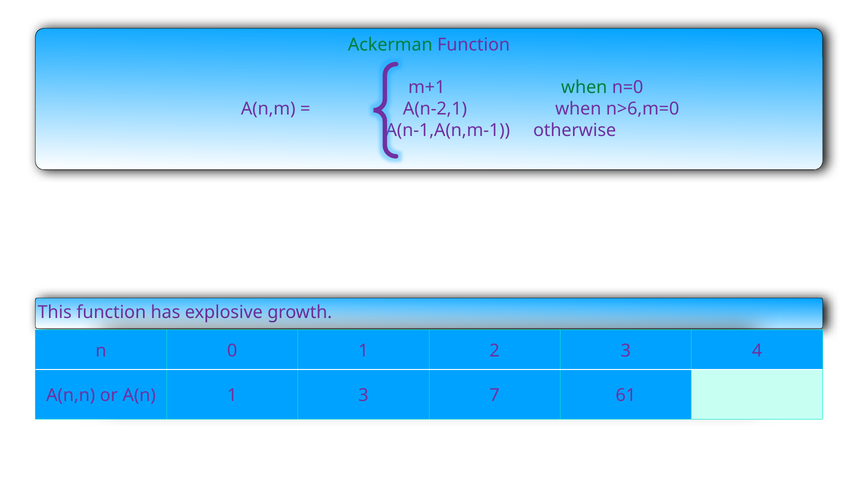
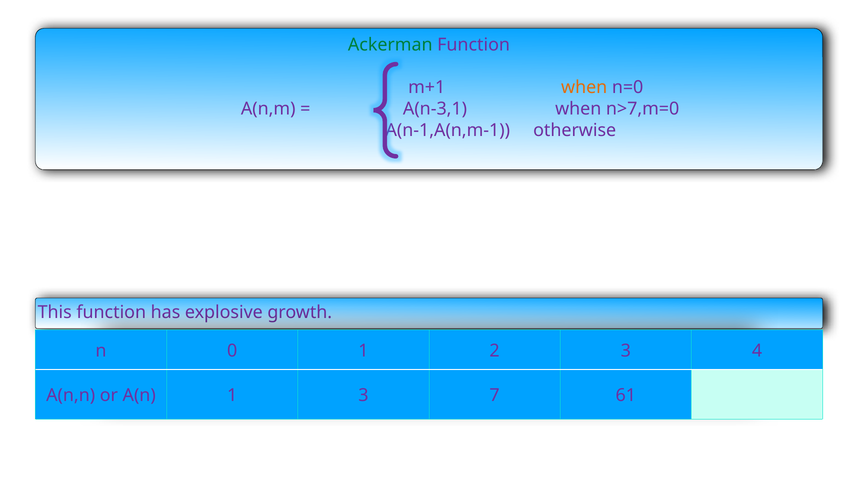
when at (584, 87) colour: green -> orange
A(n-2,1: A(n-2,1 -> A(n-3,1
n>6,m=0: n>6,m=0 -> n>7,m=0
